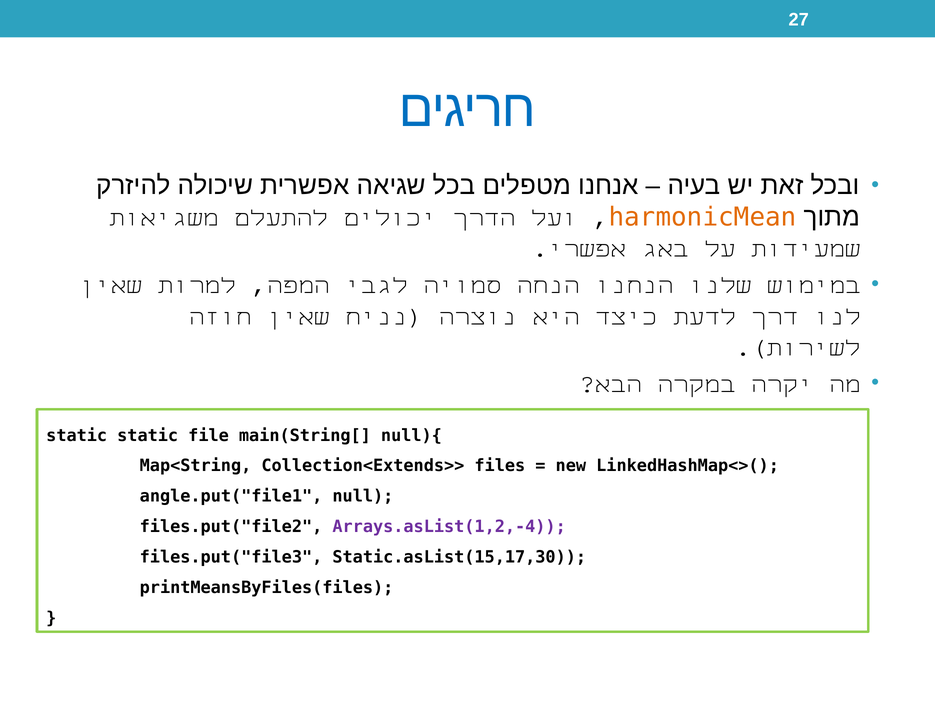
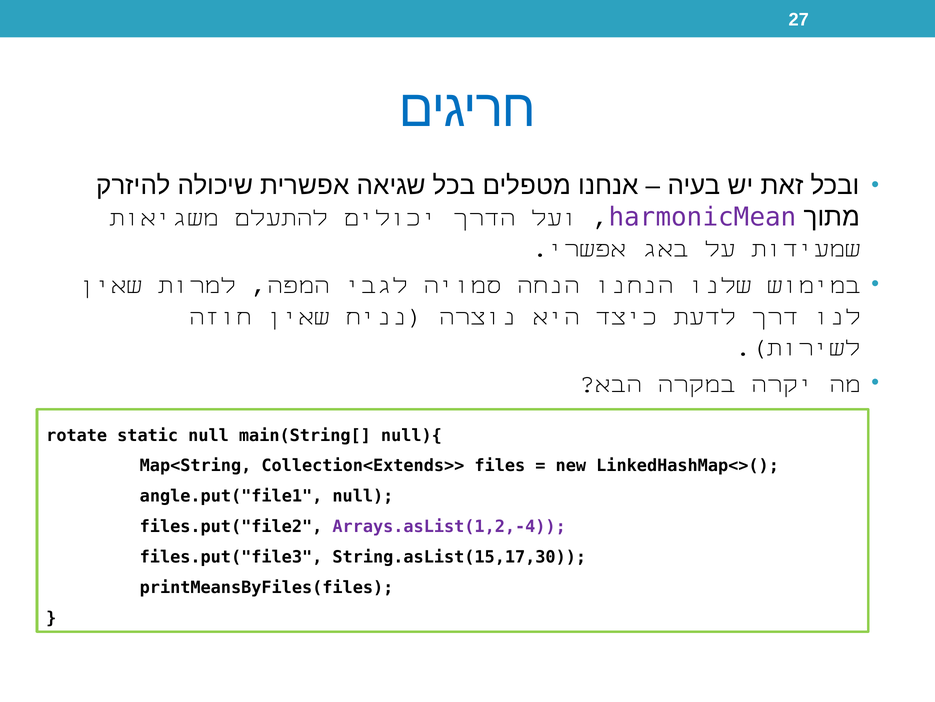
harmonicMean colour: orange -> purple
static at (77, 435): static -> rotate
static file: file -> null
Static.asList(15,17,30: Static.asList(15,17,30 -> String.asList(15,17,30
